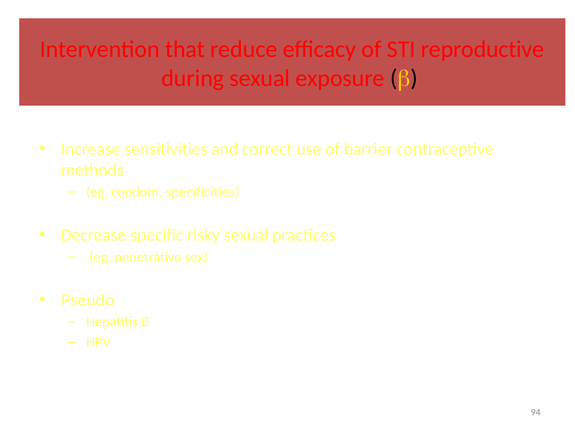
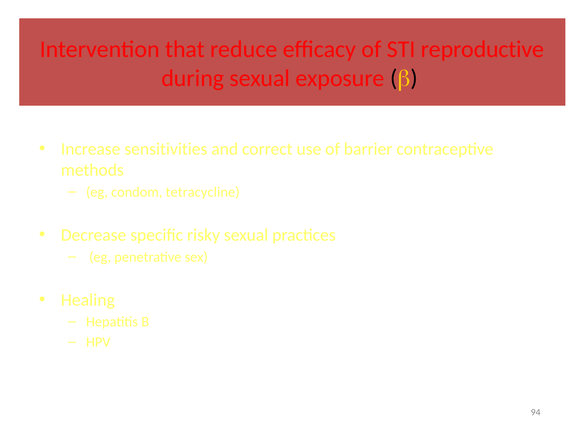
specificities: specificities -> tetracycline
Pseudo: Pseudo -> Healing
